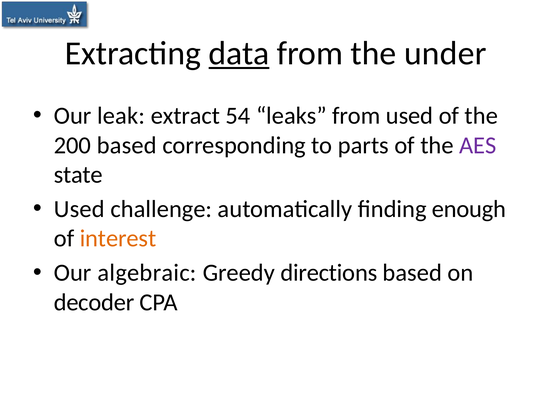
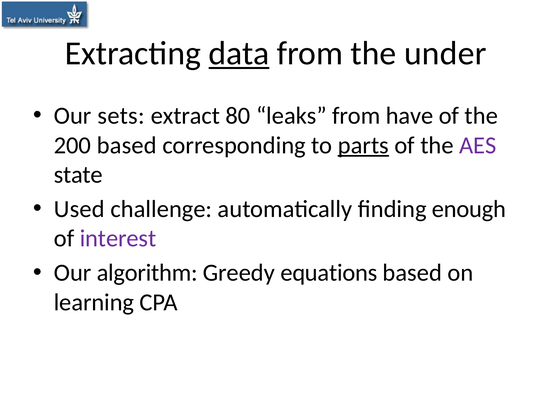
leak: leak -> sets
54: 54 -> 80
from used: used -> have
parts underline: none -> present
interest colour: orange -> purple
algebraic: algebraic -> algorithm
directions: directions -> equations
decoder: decoder -> learning
